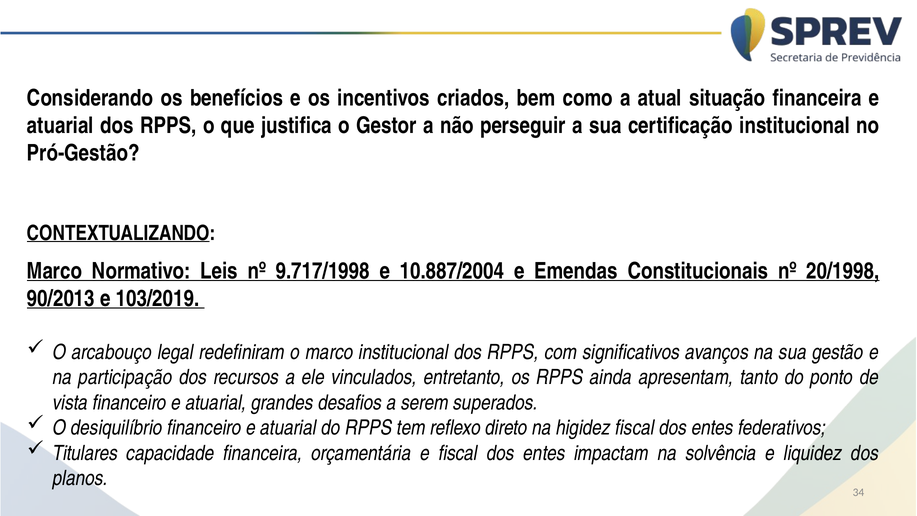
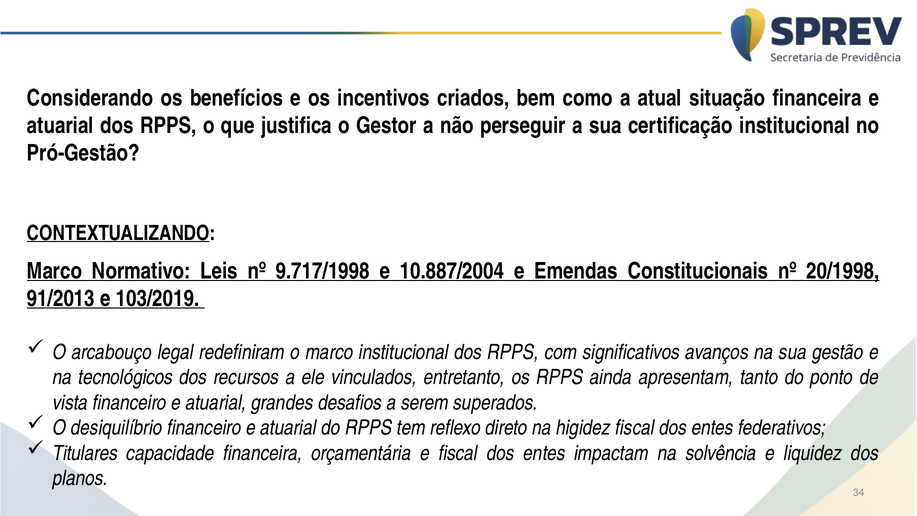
90/2013: 90/2013 -> 91/2013
na participação: participação -> tecnológicos
